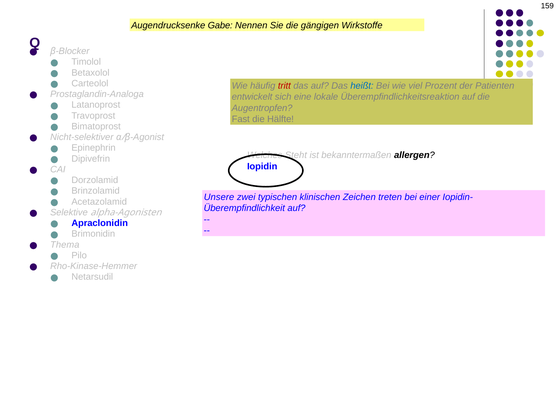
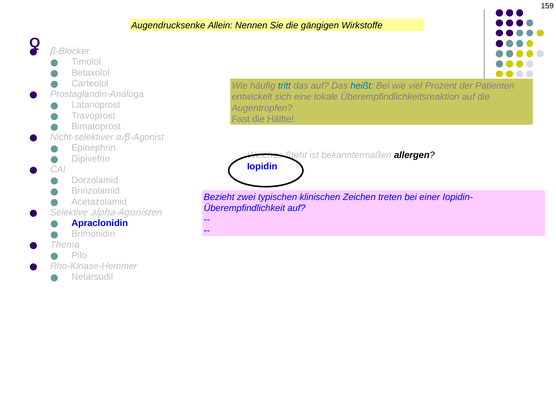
Gabe: Gabe -> Allein
tritt colour: red -> blue
Unsere: Unsere -> Bezieht
